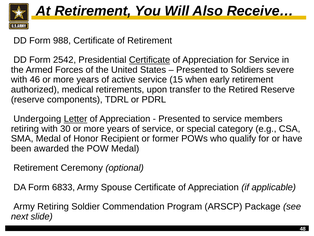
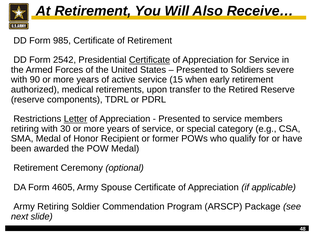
988: 988 -> 985
46: 46 -> 90
Undergoing: Undergoing -> Restrictions
6833: 6833 -> 4605
